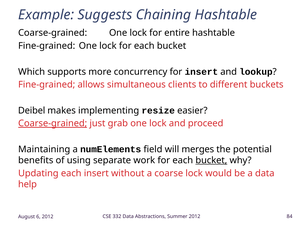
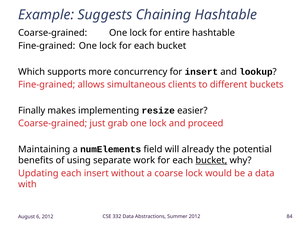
Deibel: Deibel -> Finally
Coarse-grained at (53, 124) underline: present -> none
merges: merges -> already
help: help -> with
